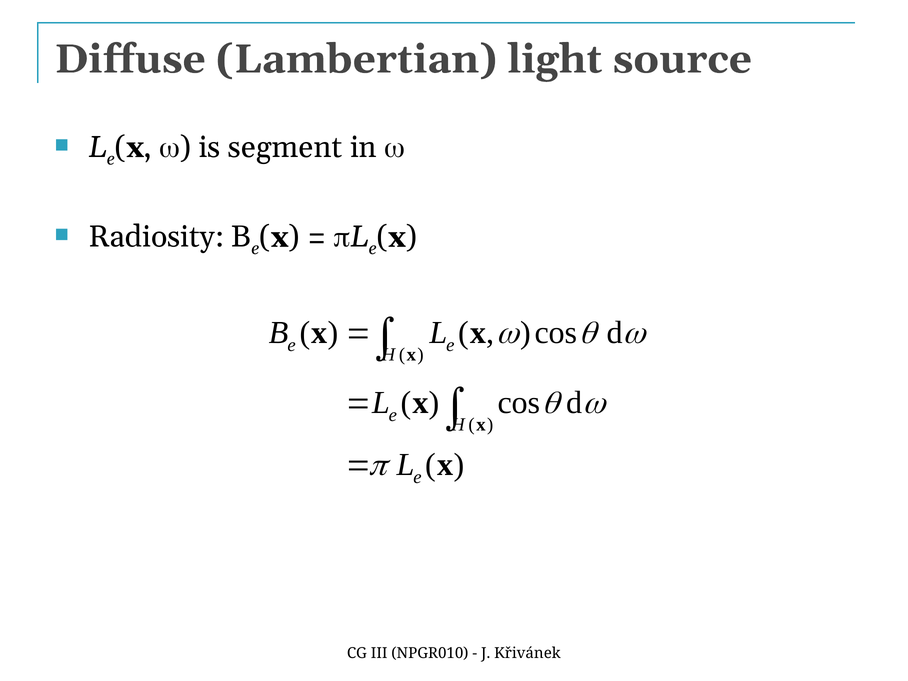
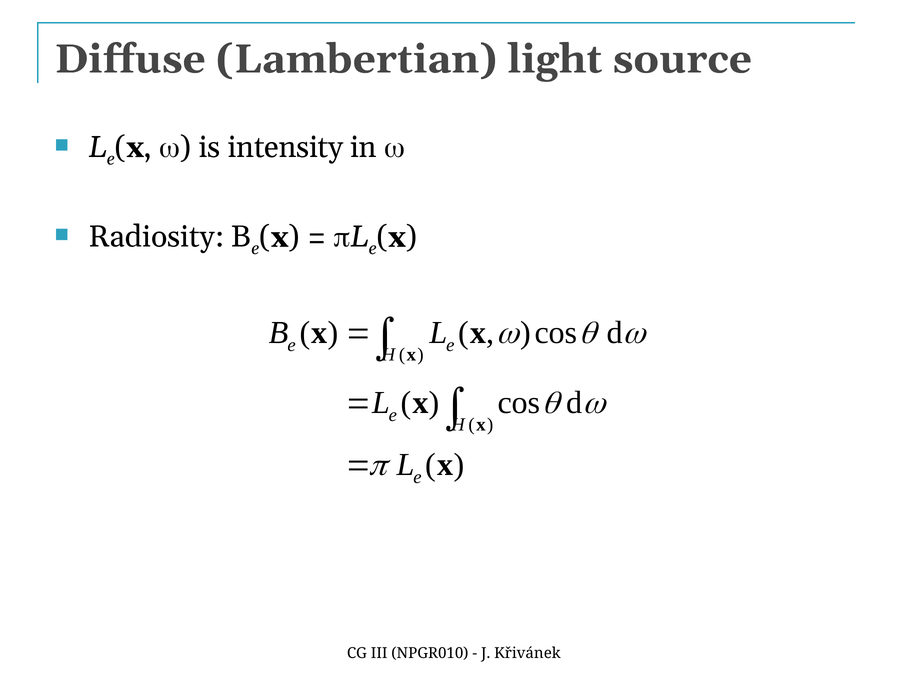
segment: segment -> intensity
